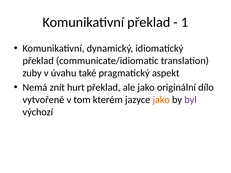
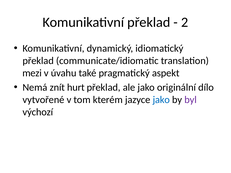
1: 1 -> 2
zuby: zuby -> mezi
jako at (161, 100) colour: orange -> blue
